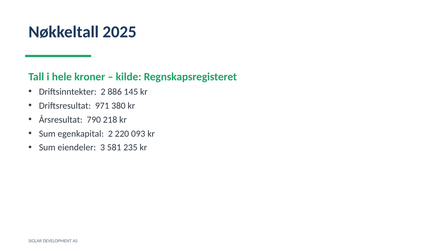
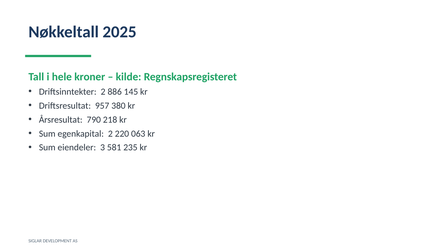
971: 971 -> 957
093: 093 -> 063
